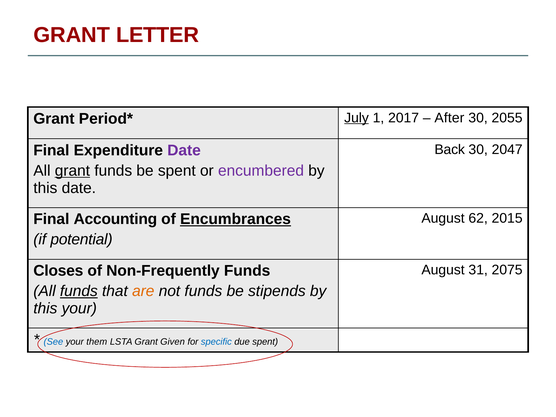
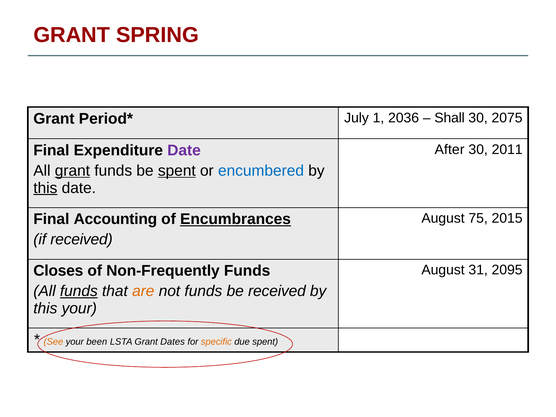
LETTER: LETTER -> SPRING
July underline: present -> none
2017: 2017 -> 2036
After: After -> Shall
2055: 2055 -> 2075
Back: Back -> After
2047: 2047 -> 2011
spent at (177, 171) underline: none -> present
encumbered colour: purple -> blue
this at (45, 188) underline: none -> present
62: 62 -> 75
if potential: potential -> received
2075: 2075 -> 2095
be stipends: stipends -> received
See colour: blue -> orange
them: them -> been
Given: Given -> Dates
specific colour: blue -> orange
